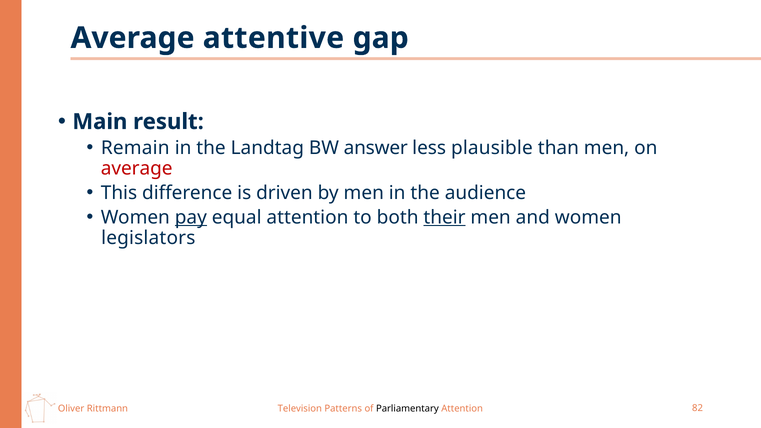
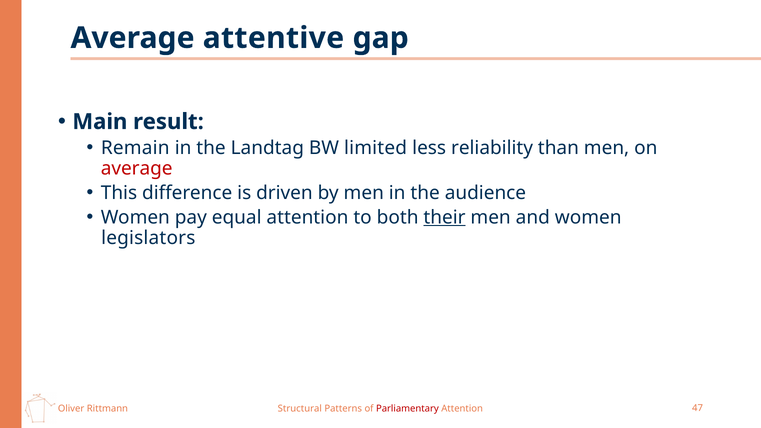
answer: answer -> limited
plausible: plausible -> reliability
pay underline: present -> none
Television: Television -> Structural
Parliamentary colour: black -> red
82: 82 -> 47
